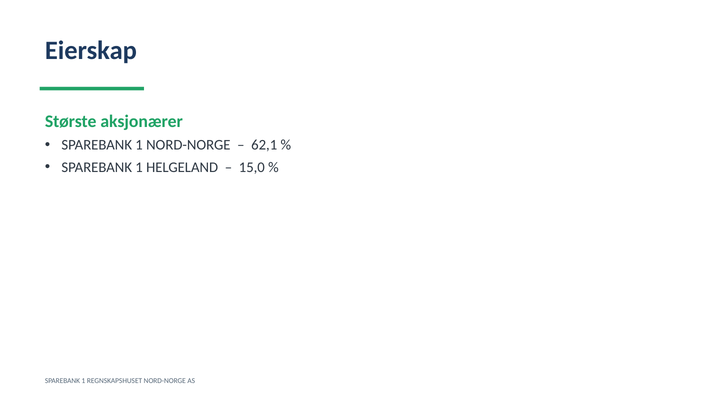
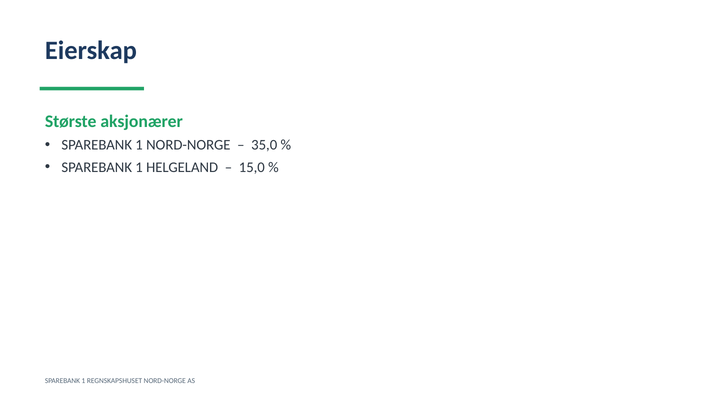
62,1: 62,1 -> 35,0
